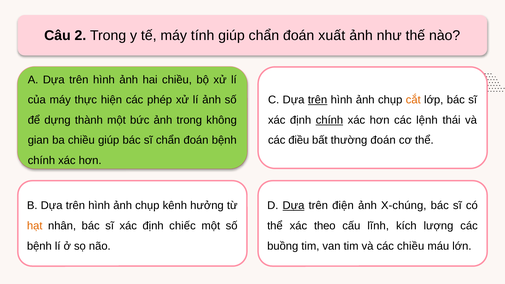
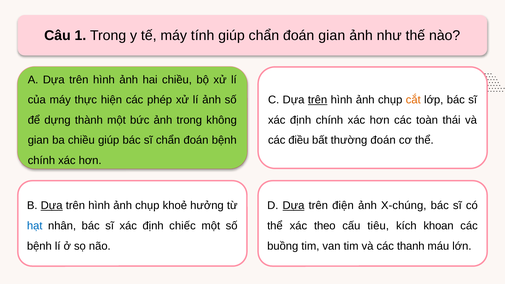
2: 2 -> 1
đoán xuất: xuất -> gian
chính at (329, 120) underline: present -> none
lệnh: lệnh -> toàn
Dựa at (52, 206) underline: none -> present
kênh: kênh -> khoẻ
hạt colour: orange -> blue
lĩnh: lĩnh -> tiêu
lượng: lượng -> khoan
các chiều: chiều -> thanh
